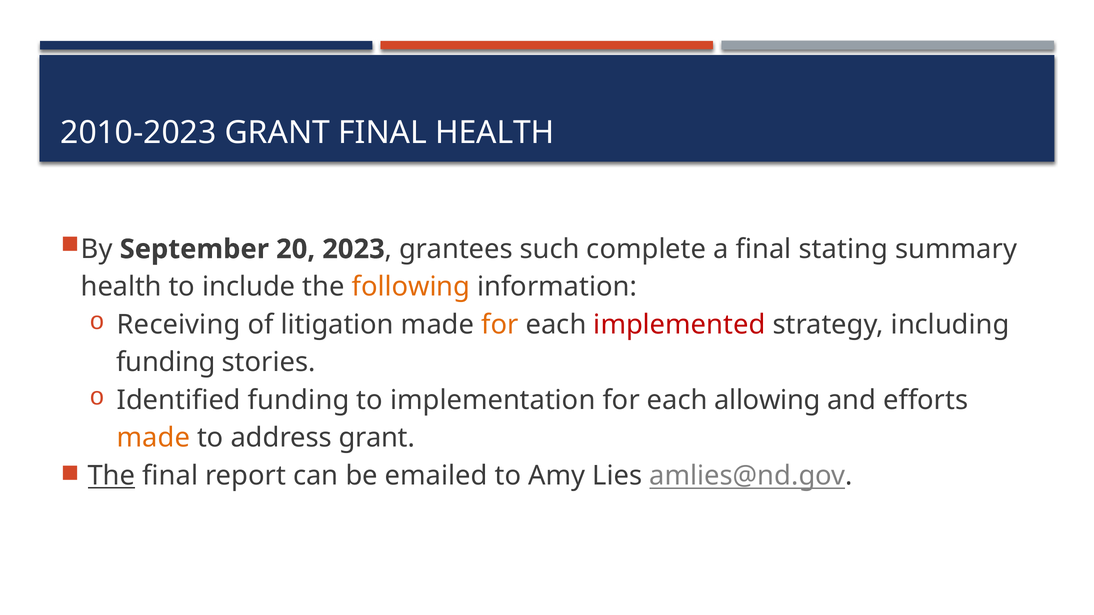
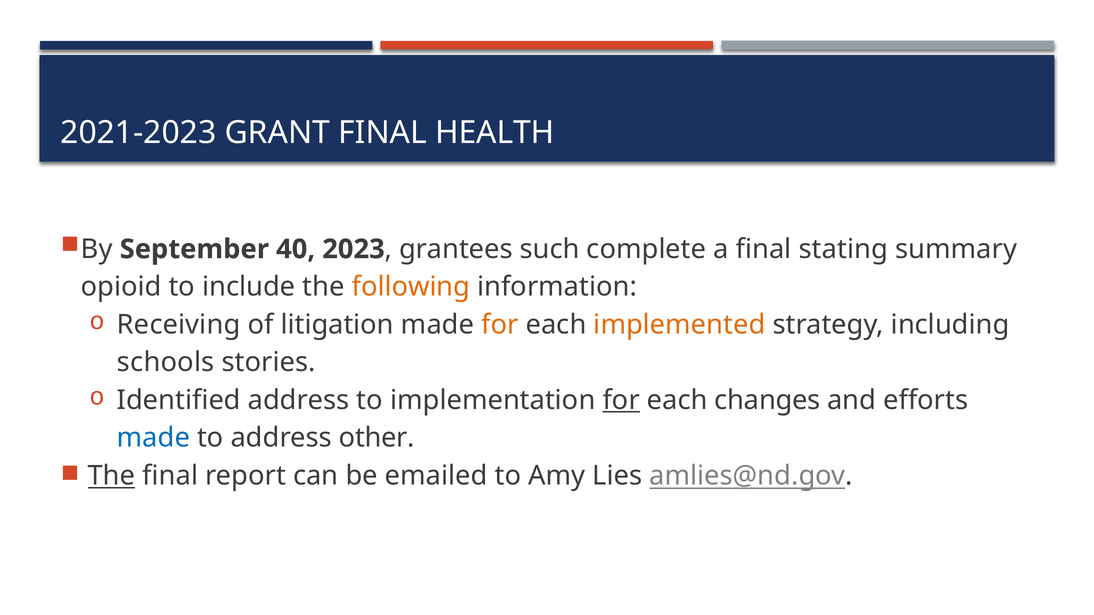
2010-2023: 2010-2023 -> 2021-2023
20: 20 -> 40
health at (121, 287): health -> opioid
implemented colour: red -> orange
funding at (166, 363): funding -> schools
Identified funding: funding -> address
for at (621, 400) underline: none -> present
allowing: allowing -> changes
made at (153, 438) colour: orange -> blue
address grant: grant -> other
